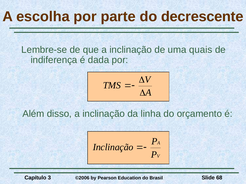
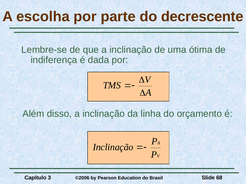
quais: quais -> ótima
